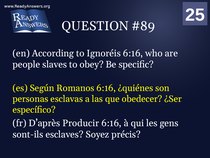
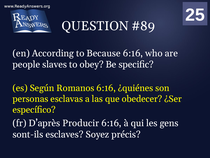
Ignoréis: Ignoréis -> Because
